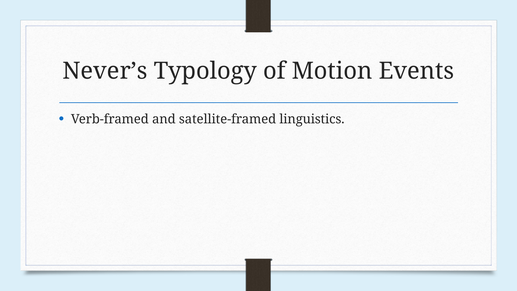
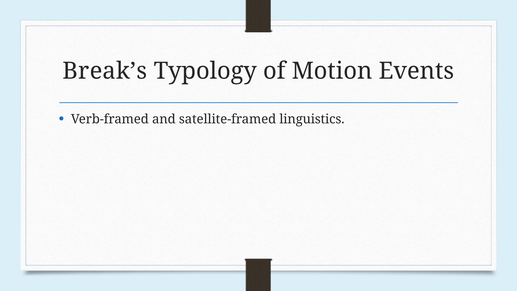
Never’s: Never’s -> Break’s
